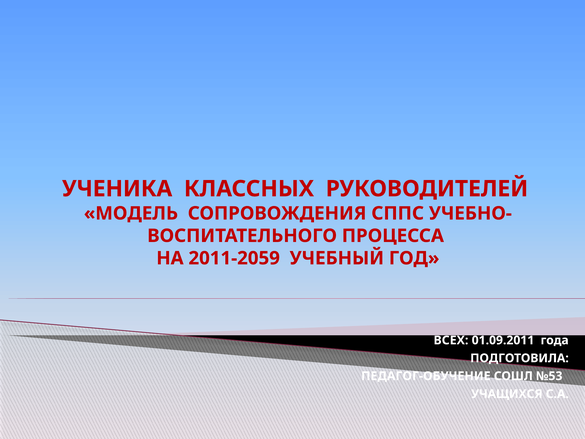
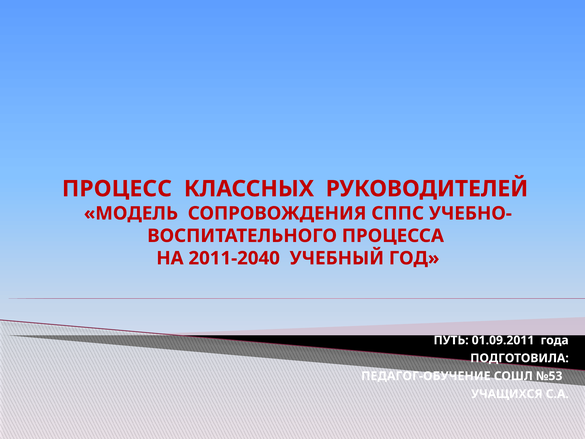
УЧЕНИКА: УЧЕНИКА -> ПРОЦЕСС
2011-2059: 2011-2059 -> 2011-2040
ВСЕХ: ВСЕХ -> ПУТЬ
